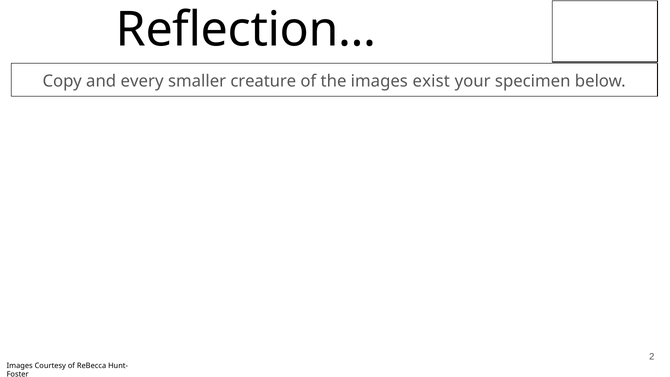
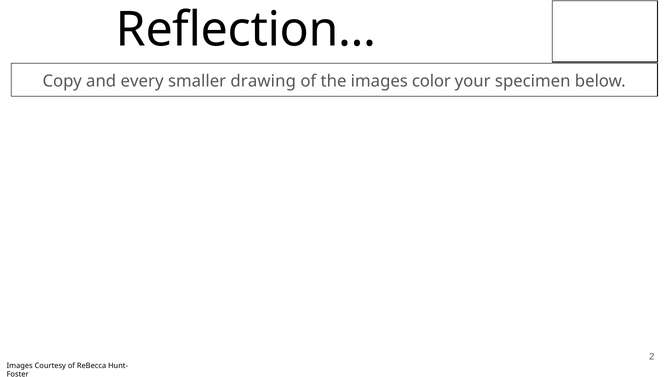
creature: creature -> drawing
exist: exist -> color
